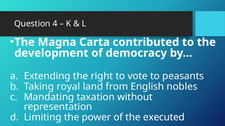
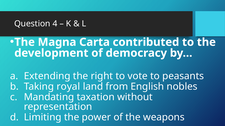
executed: executed -> weapons
